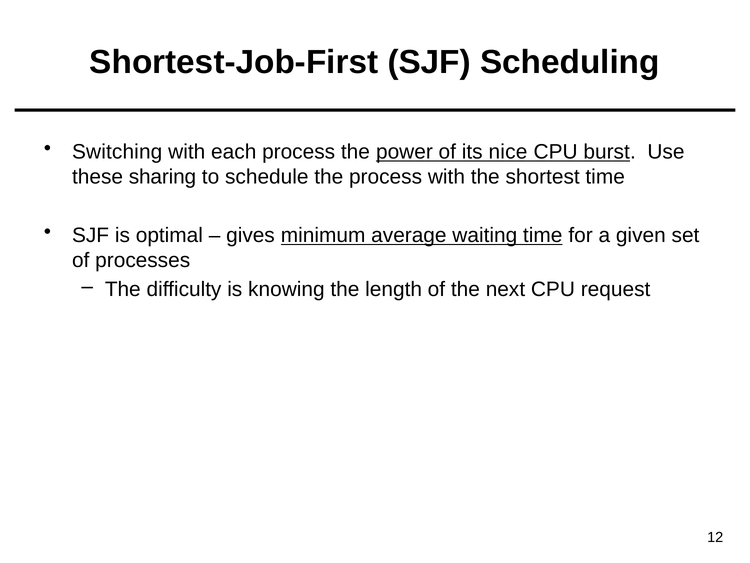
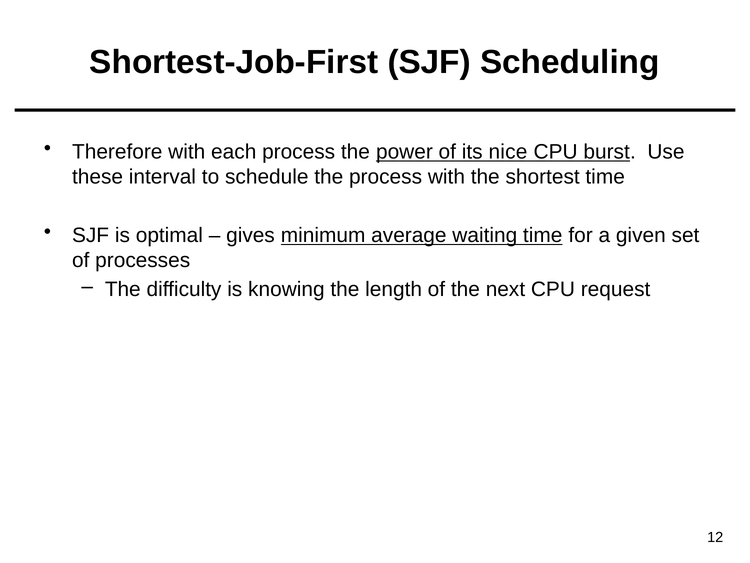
Switching: Switching -> Therefore
sharing: sharing -> interval
